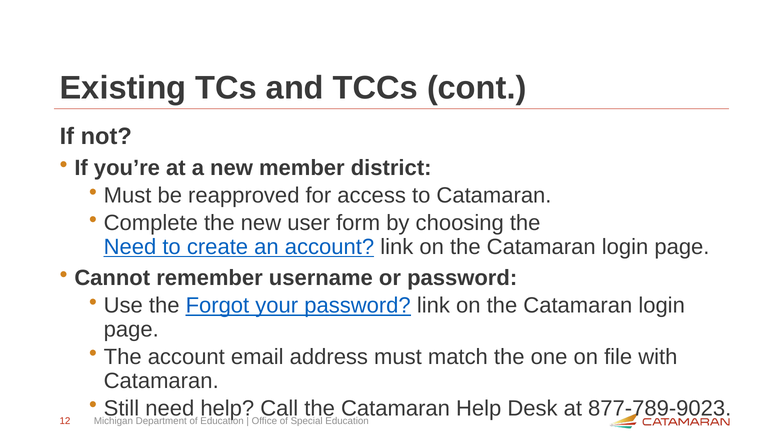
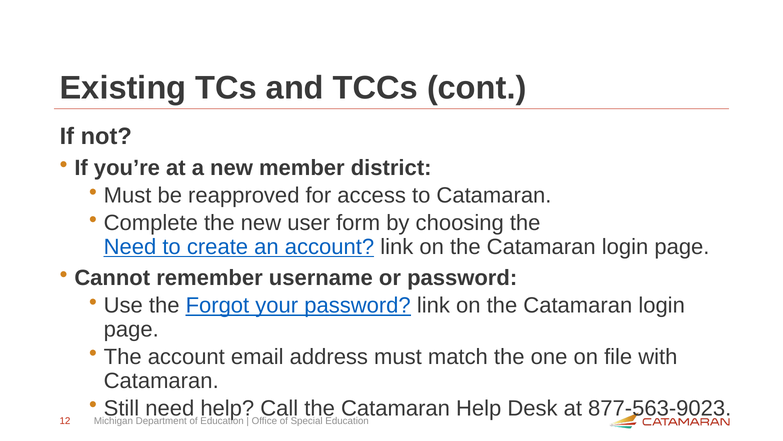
877-789-9023: 877-789-9023 -> 877-563-9023
